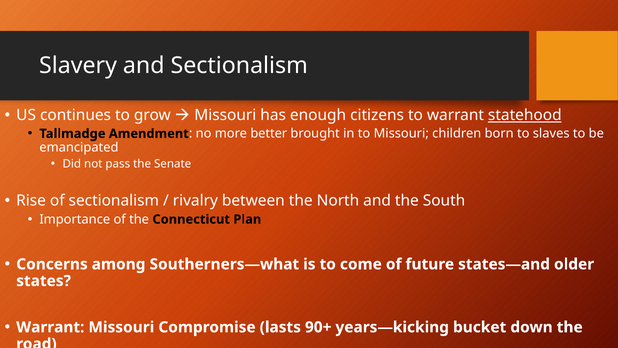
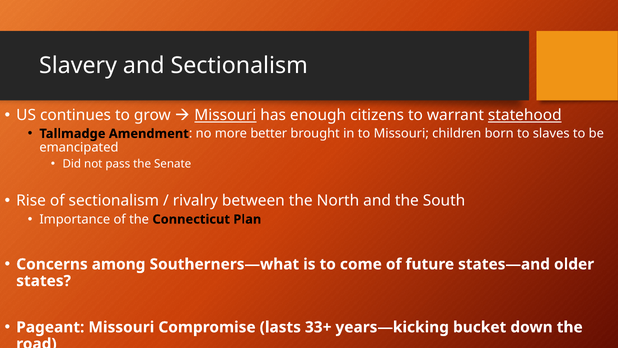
Missouri at (225, 115) underline: none -> present
Warrant at (50, 327): Warrant -> Pageant
90+: 90+ -> 33+
